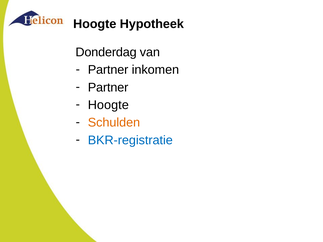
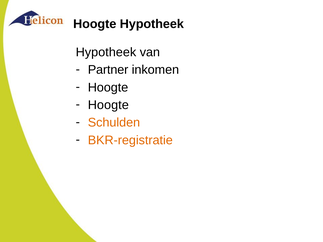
Donderdag at (106, 52): Donderdag -> Hypotheek
Partner at (108, 88): Partner -> Hoogte
BKR-registratie colour: blue -> orange
